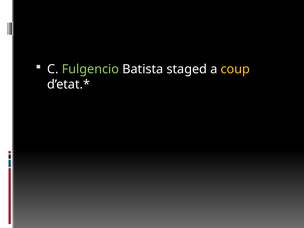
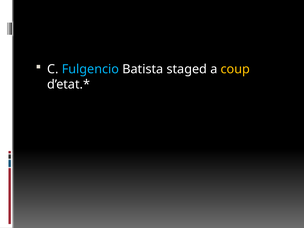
Fulgencio colour: light green -> light blue
